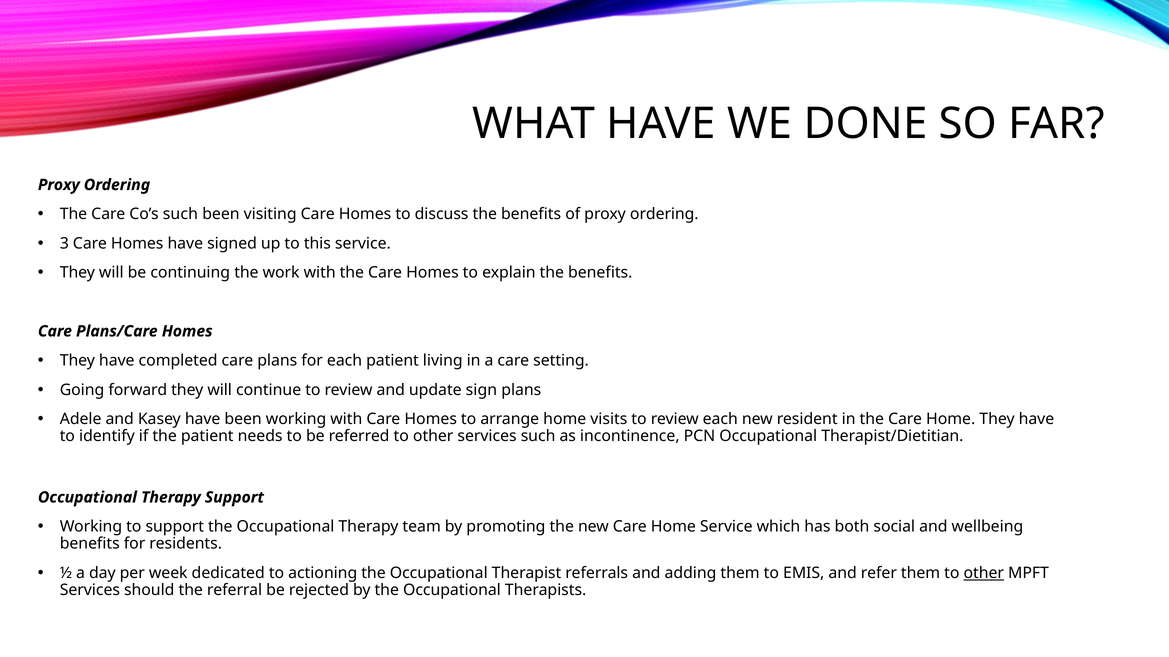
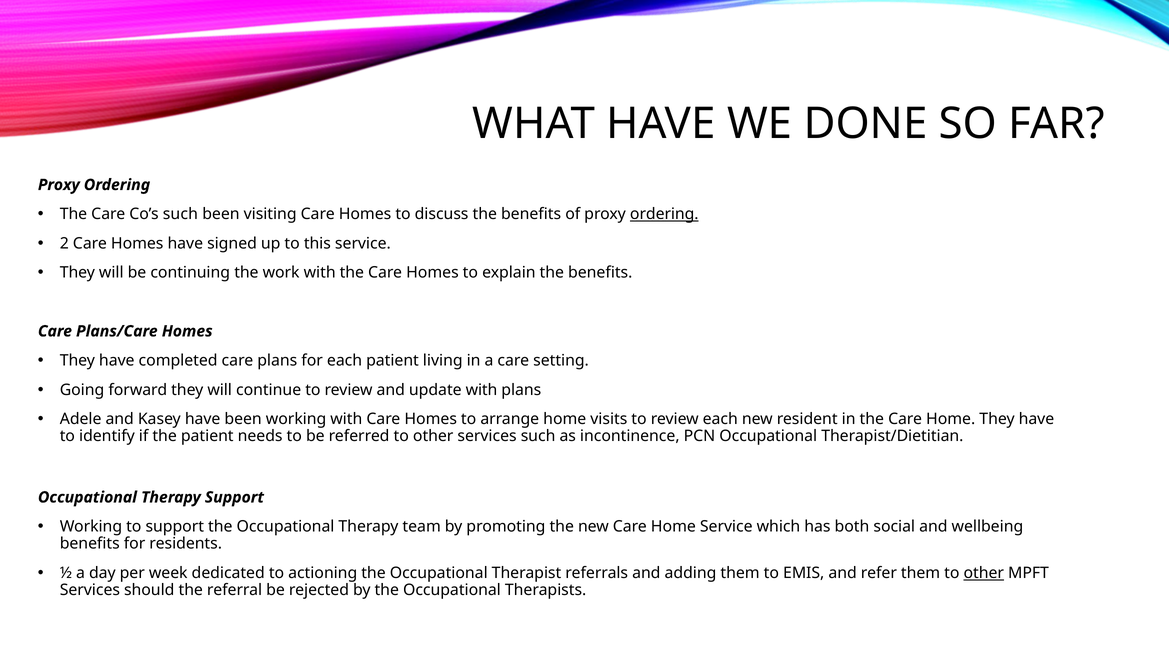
ordering at (664, 214) underline: none -> present
3: 3 -> 2
update sign: sign -> with
